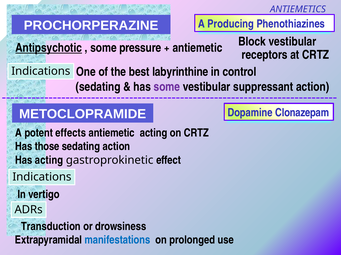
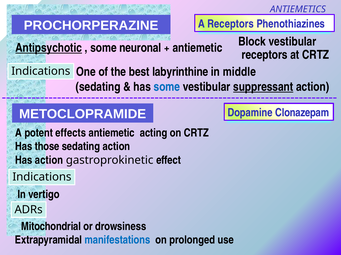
A Producing: Producing -> Receptors
pressure: pressure -> neuronal
control: control -> middle
some at (167, 87) colour: purple -> blue
suppressant underline: none -> present
Has acting: acting -> action
Transduction: Transduction -> Mitochondrial
